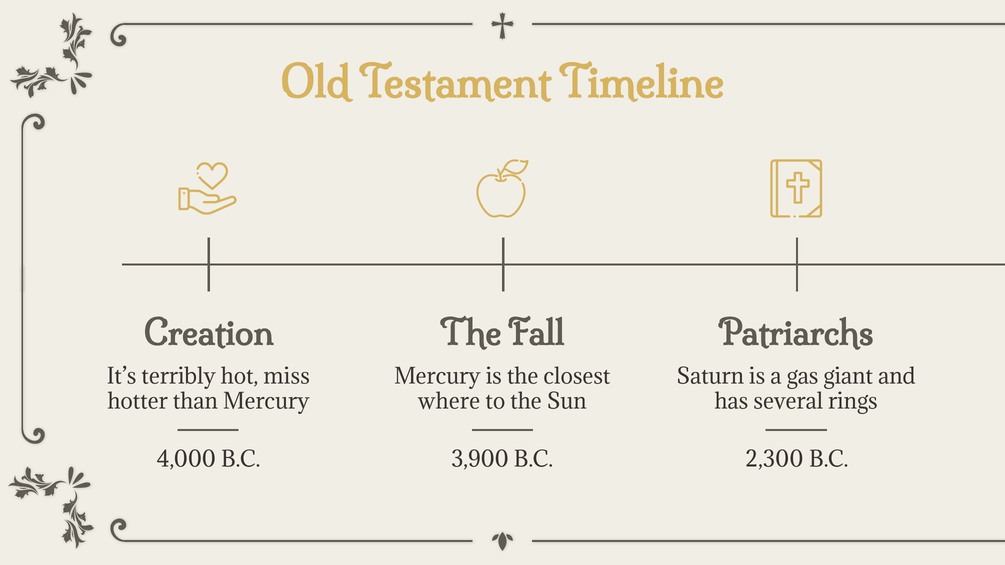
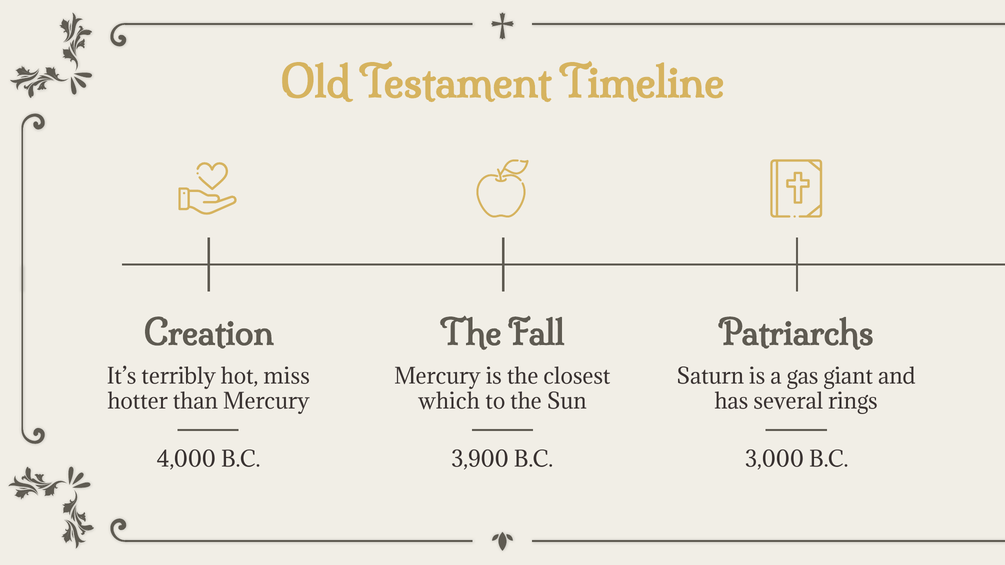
where: where -> which
2,300: 2,300 -> 3,000
